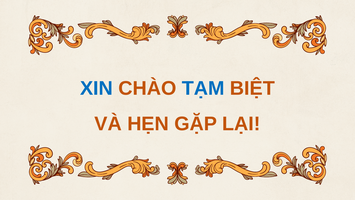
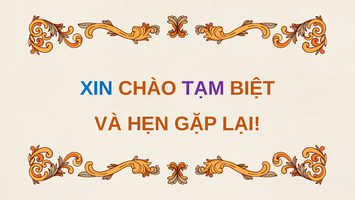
TẠM colour: blue -> purple
